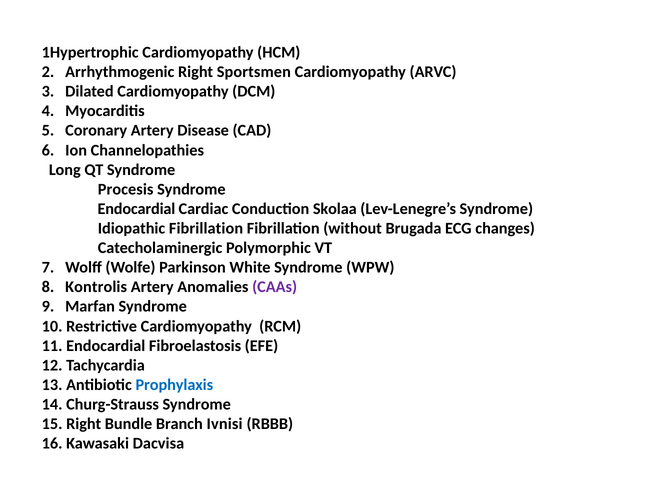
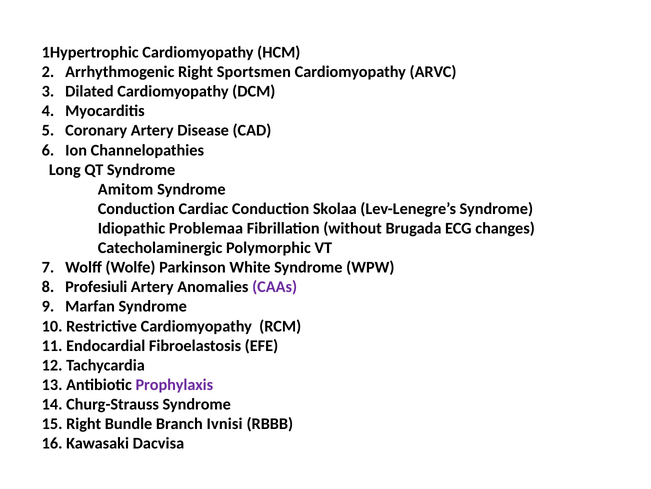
Procesis: Procesis -> Amitom
Endocardial at (136, 208): Endocardial -> Conduction
Idiopathic Fibrillation: Fibrillation -> Problemaa
Kontrolis: Kontrolis -> Profesiuli
Prophylaxis colour: blue -> purple
